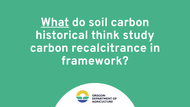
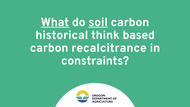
soil underline: none -> present
study: study -> based
framework: framework -> constraints
